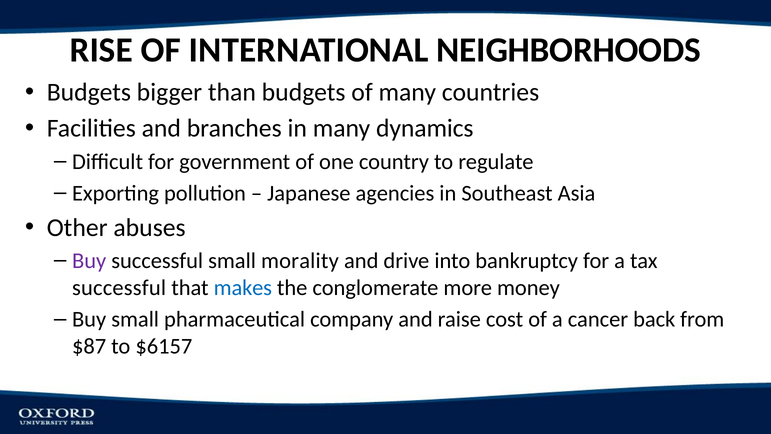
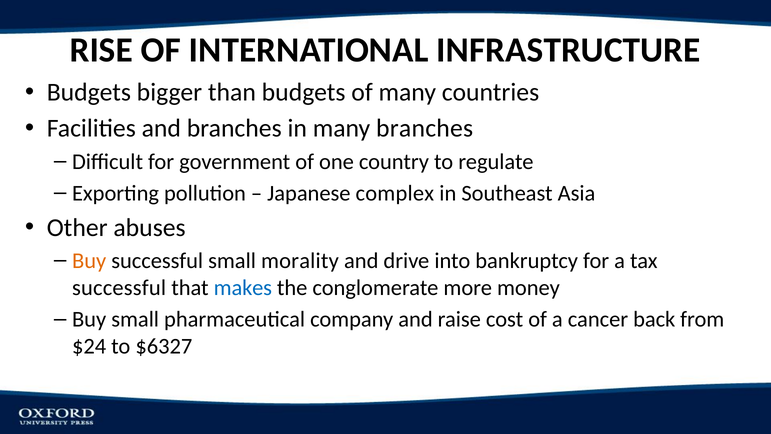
NEIGHBORHOODS: NEIGHBORHOODS -> INFRASTRUCTURE
many dynamics: dynamics -> branches
agencies: agencies -> complex
Buy at (89, 261) colour: purple -> orange
$87: $87 -> $24
$6157: $6157 -> $6327
